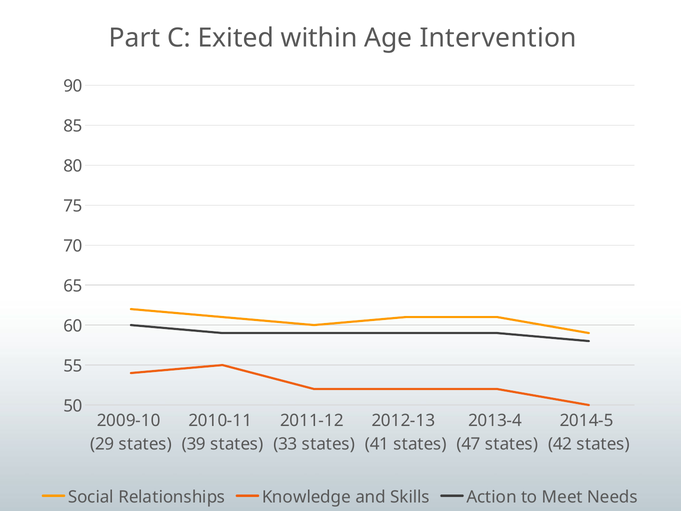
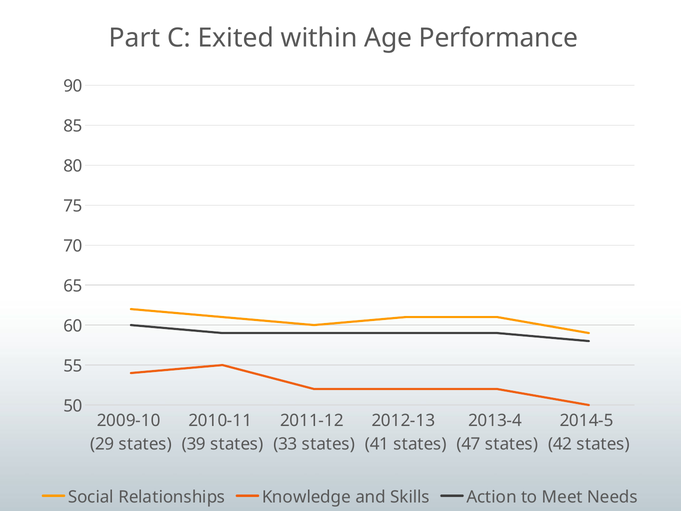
Intervention: Intervention -> Performance
